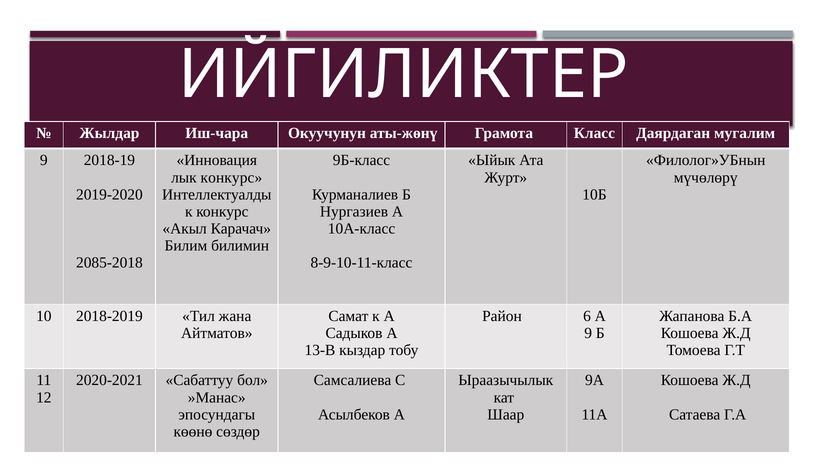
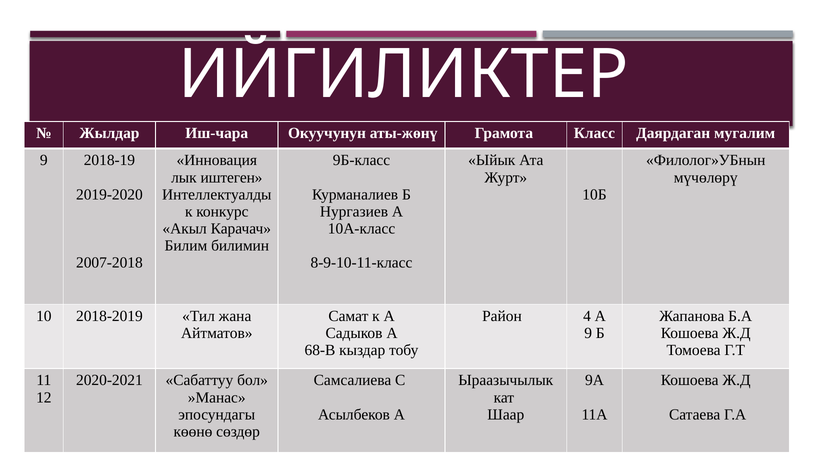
лык конкурс: конкурс -> иштеген
2085-2018: 2085-2018 -> 2007-2018
6: 6 -> 4
13-В: 13-В -> 68-В
